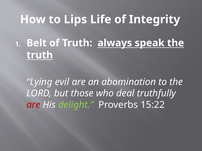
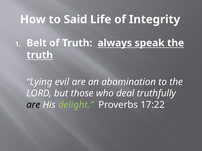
Lips: Lips -> Said
are at (33, 105) colour: red -> black
15:22: 15:22 -> 17:22
